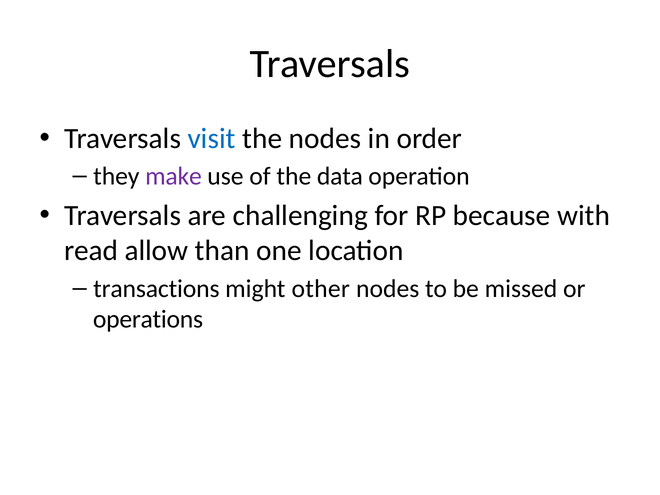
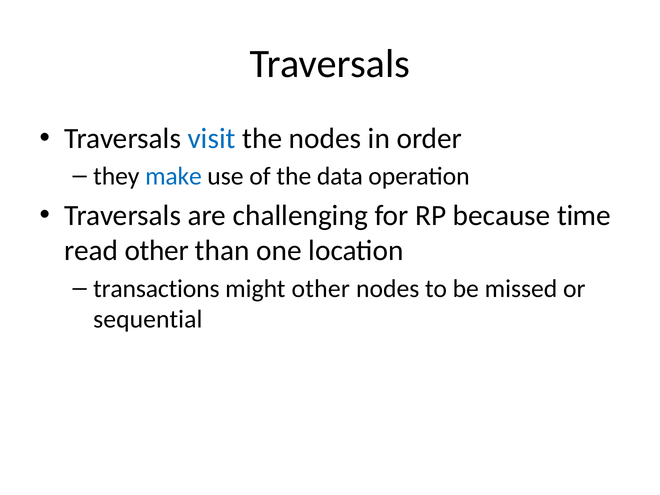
make colour: purple -> blue
with: with -> time
read allow: allow -> other
operations: operations -> sequential
